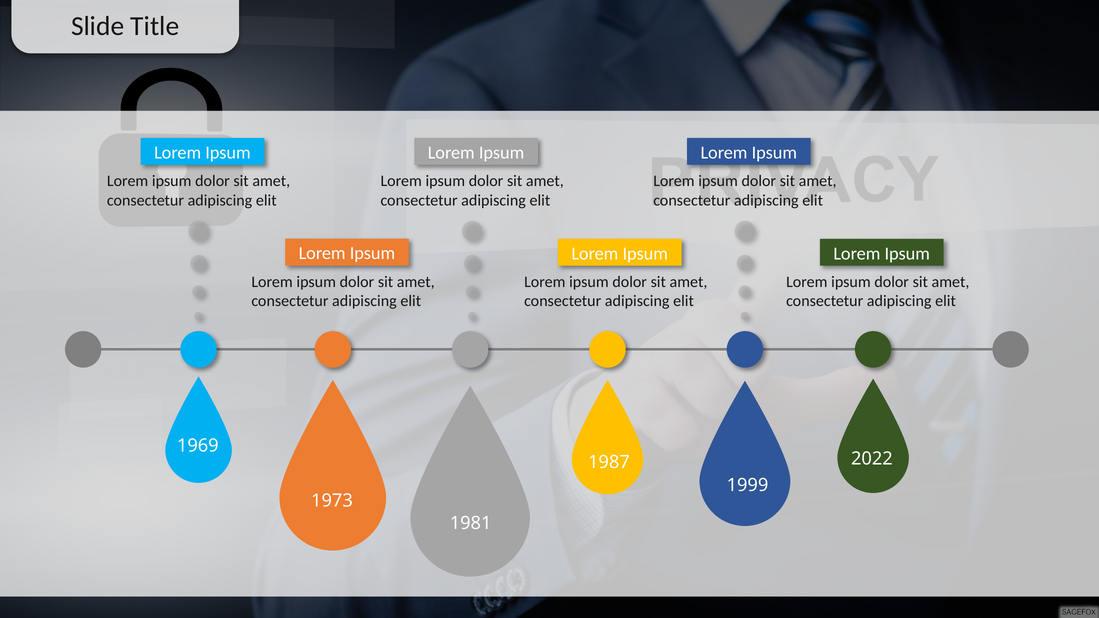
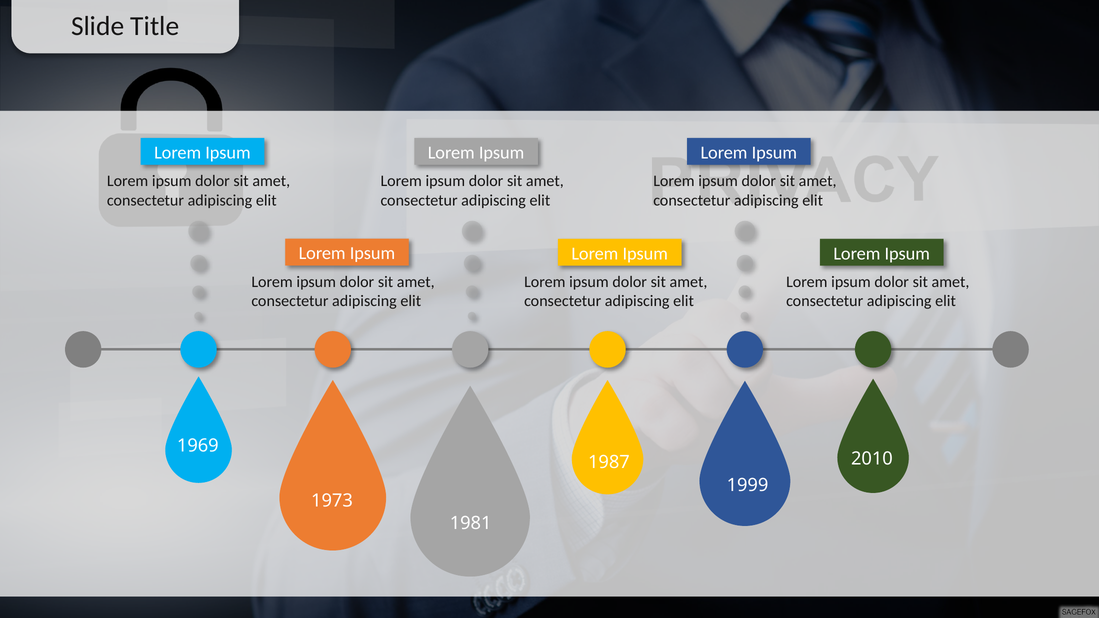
2022: 2022 -> 2010
